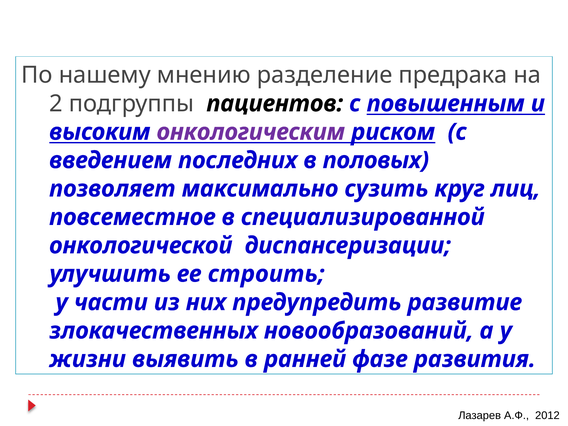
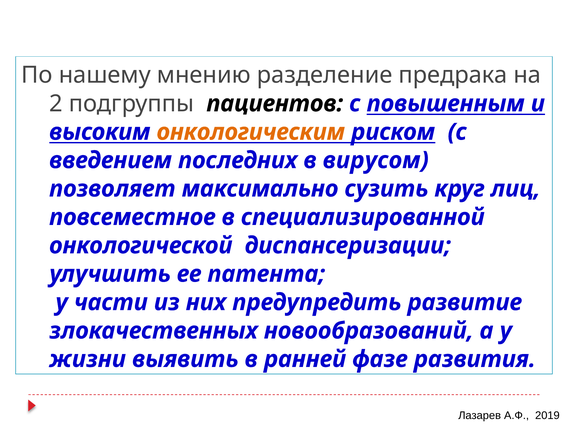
онкологическим colour: purple -> orange
половых: половых -> вирусом
строить: строить -> патента
2012: 2012 -> 2019
